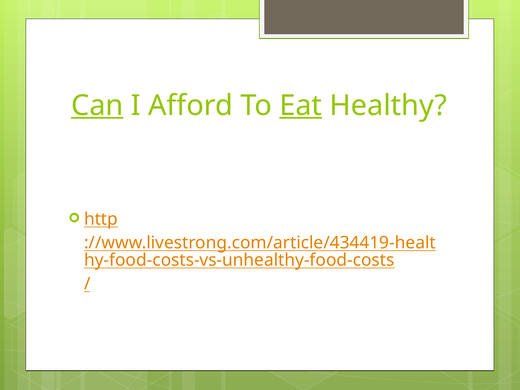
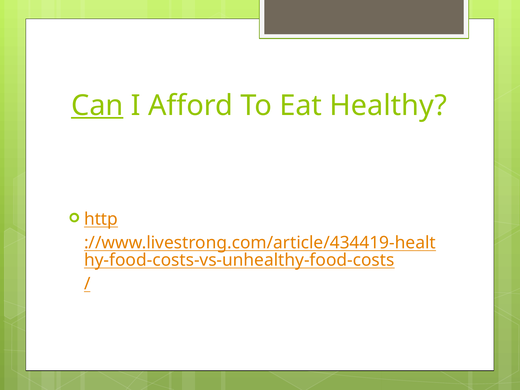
Eat underline: present -> none
